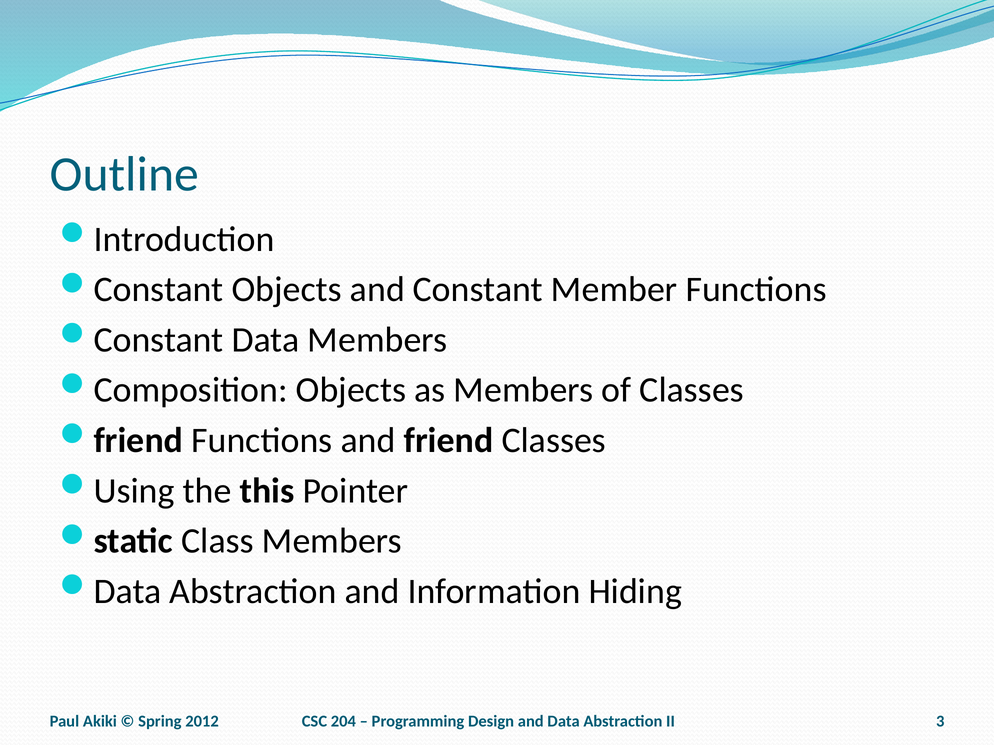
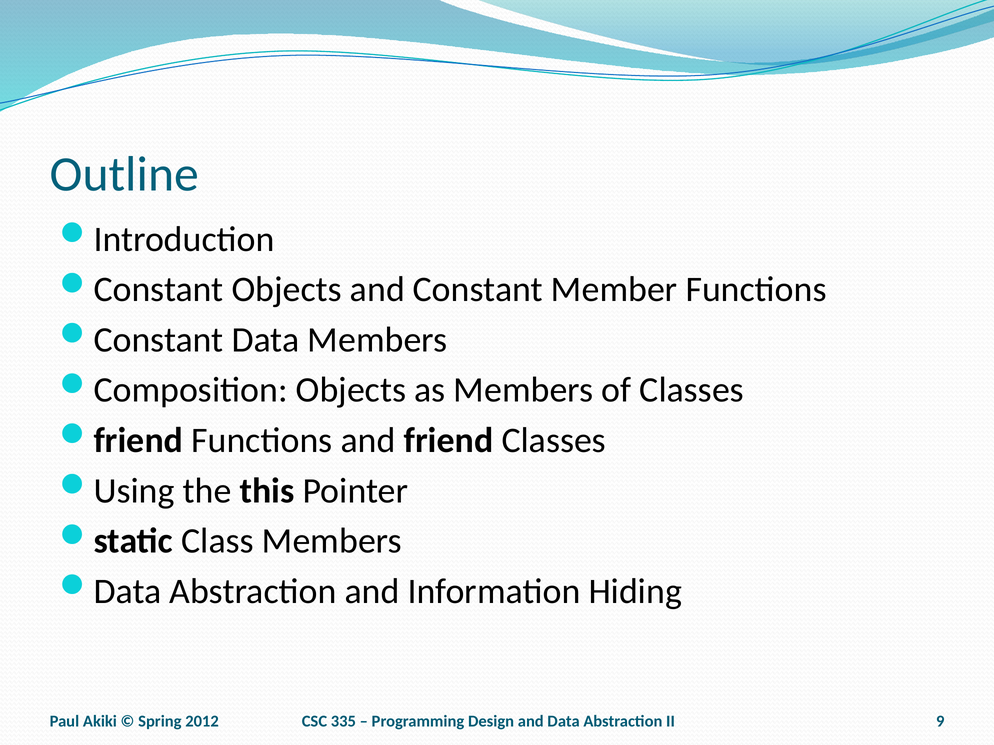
204: 204 -> 335
3: 3 -> 9
